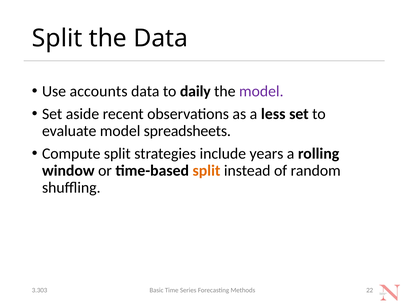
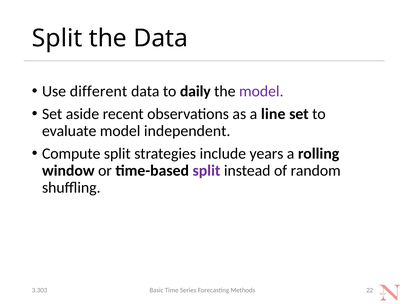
accounts: accounts -> different
less: less -> line
spreadsheets: spreadsheets -> independent
split at (206, 171) colour: orange -> purple
